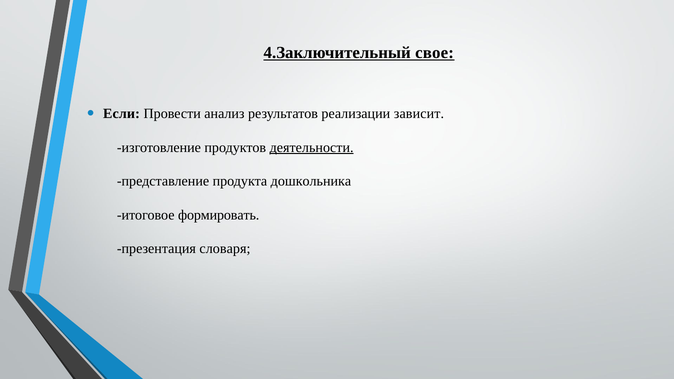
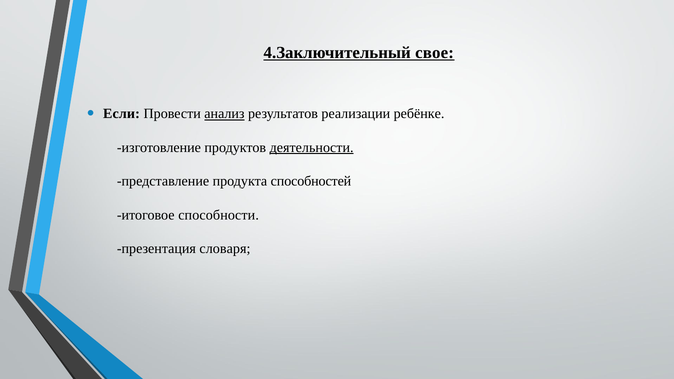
анализ underline: none -> present
зависит: зависит -> ребёнке
дошкольника: дошкольника -> способностей
формировать: формировать -> способности
